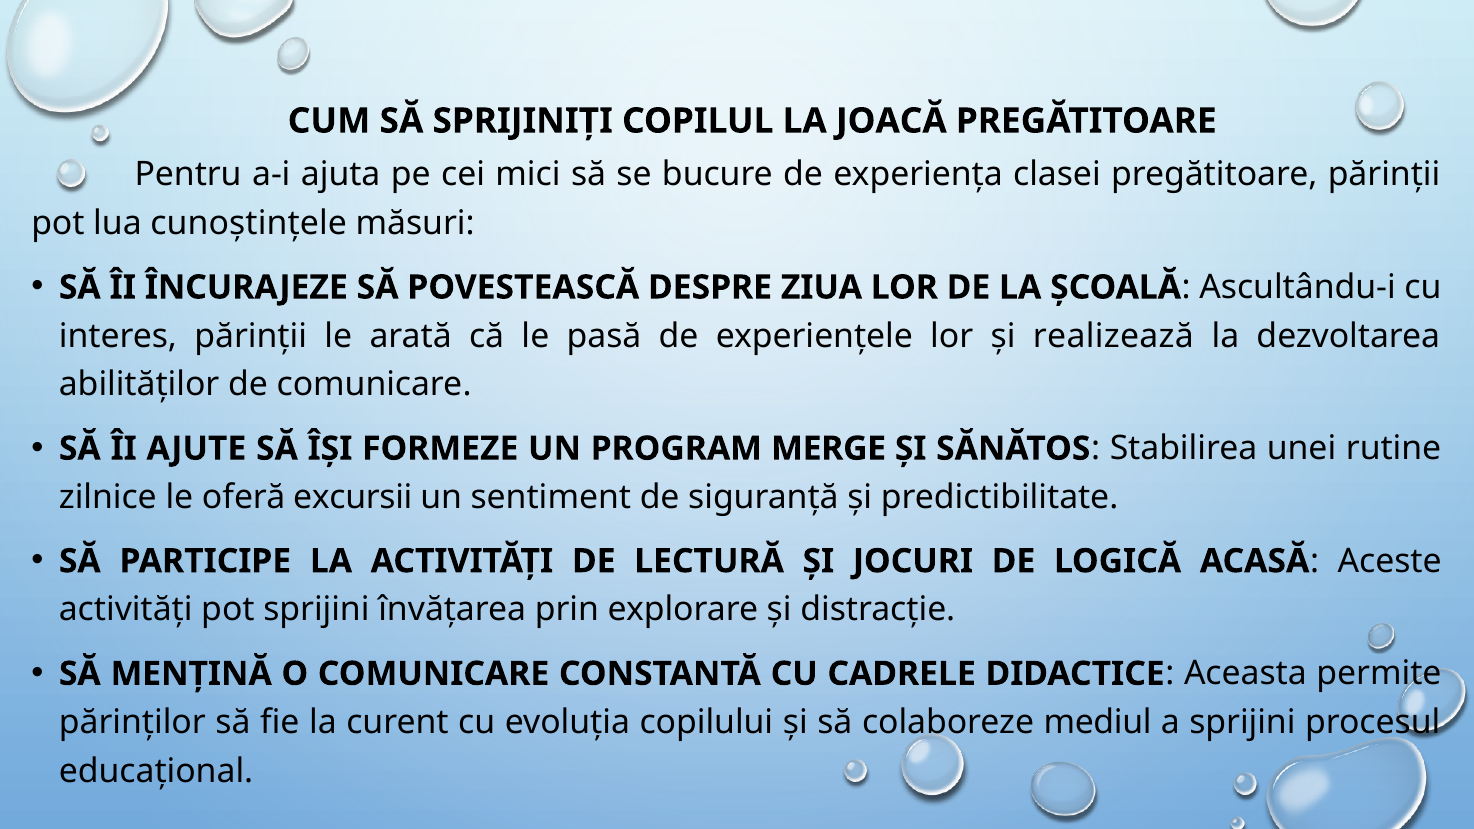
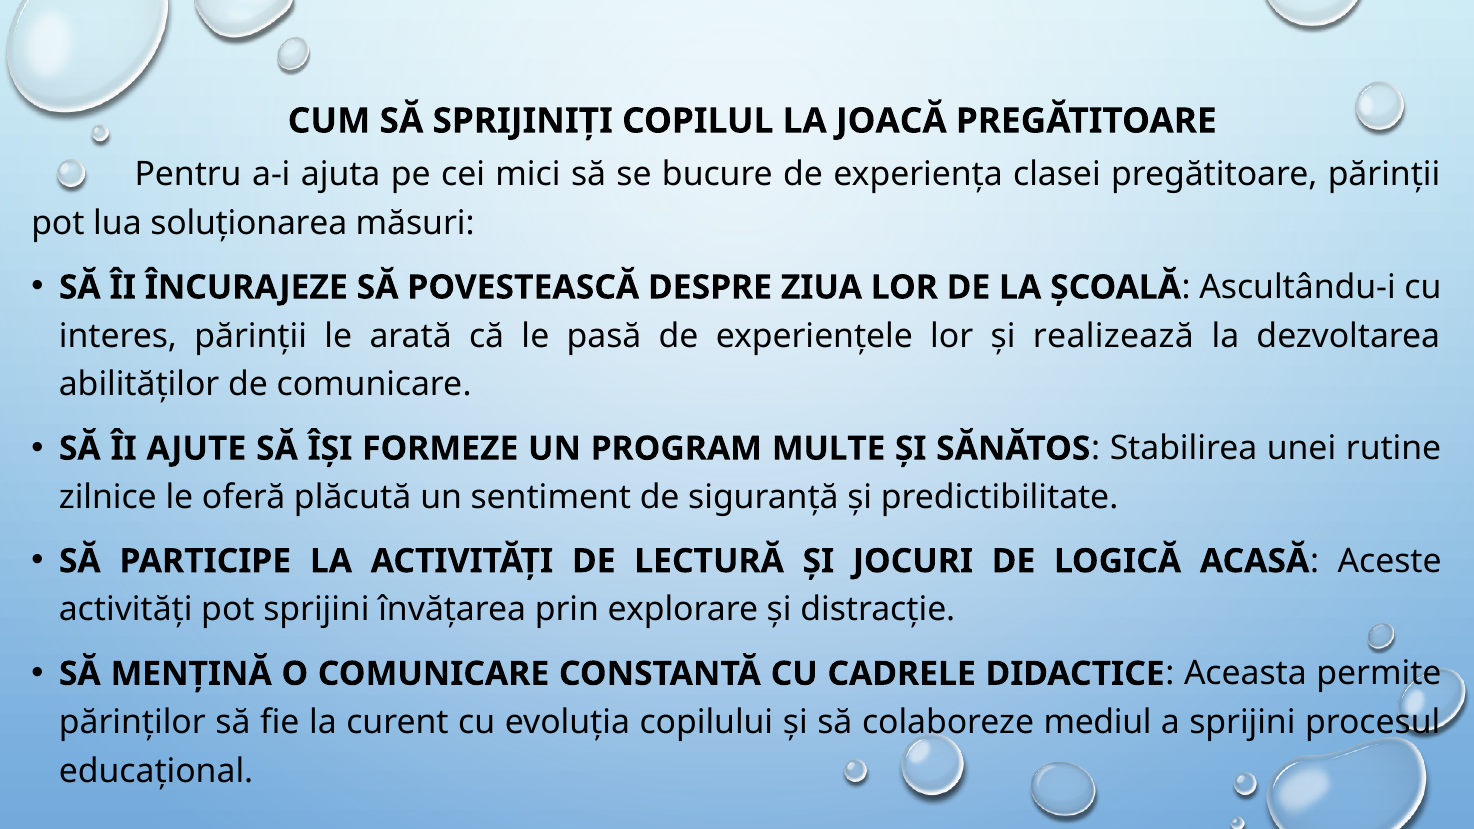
cunoștințele: cunoștințele -> soluționarea
MERGE: MERGE -> MULTE
excursii: excursii -> plăcută
